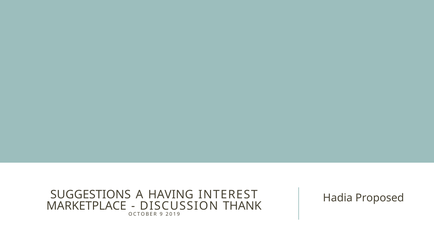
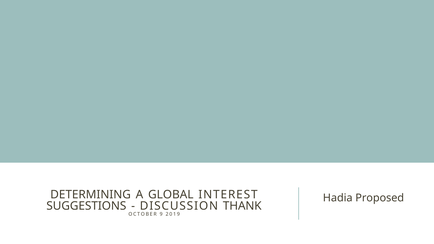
SUGGESTIONS: SUGGESTIONS -> DETERMINING
HAVING: HAVING -> GLOBAL
MARKETPLACE: MARKETPLACE -> SUGGESTIONS
